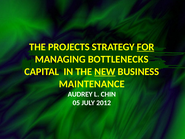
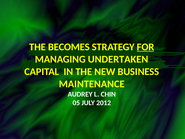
PROJECTS: PROJECTS -> BECOMES
BOTTLENECKS: BOTTLENECKS -> UNDERTAKEN
NEW underline: present -> none
